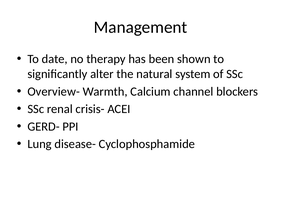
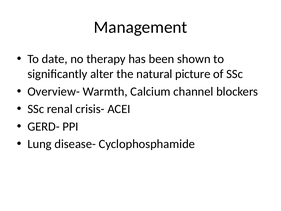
system: system -> picture
